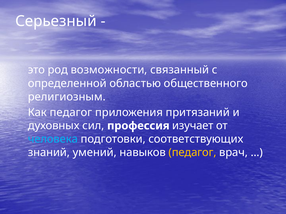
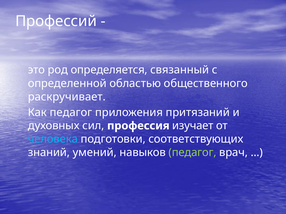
Серьезный: Серьезный -> Профессий
возможности: возможности -> определяется
религиозным: религиозным -> раскручивает
педагог at (192, 153) colour: yellow -> light green
